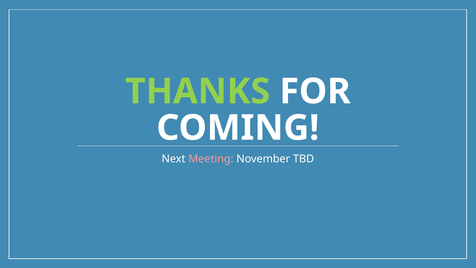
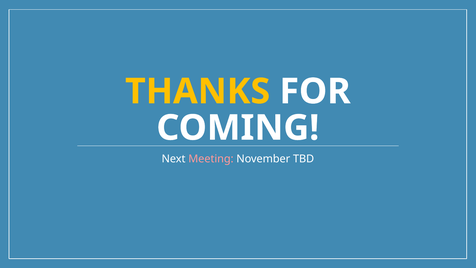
THANKS colour: light green -> yellow
